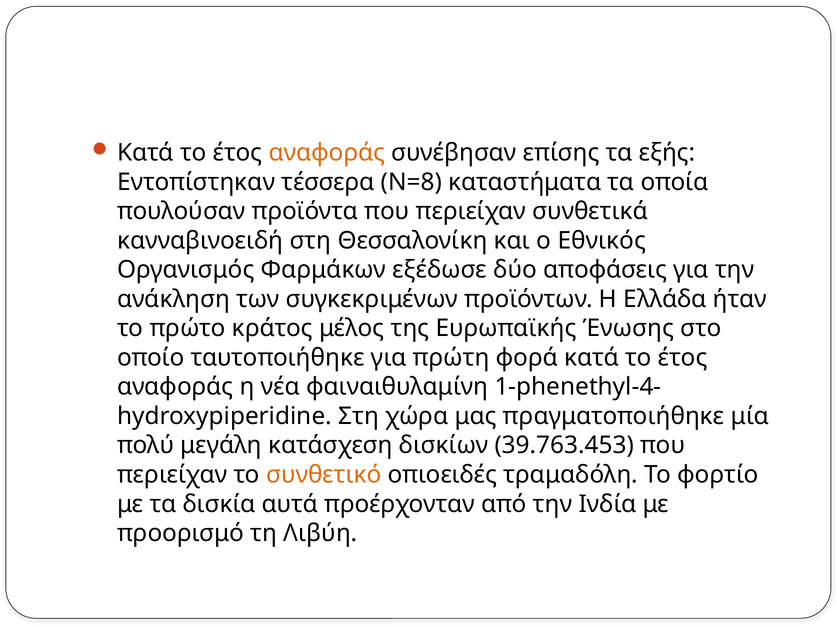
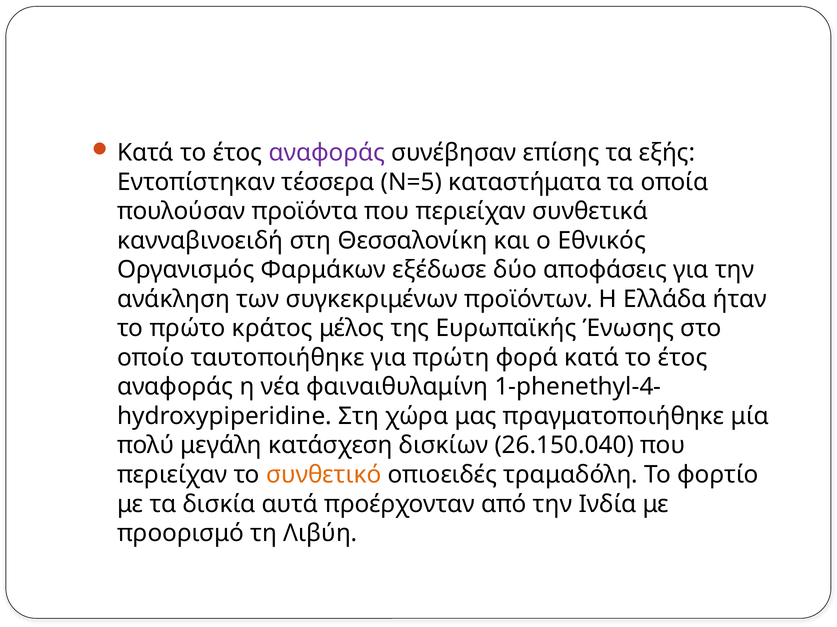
αναφοράς at (327, 153) colour: orange -> purple
Ν=8: Ν=8 -> Ν=5
39.763.453: 39.763.453 -> 26.150.040
